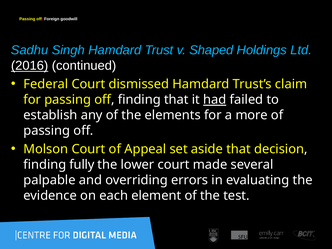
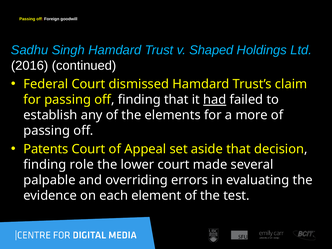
2016 underline: present -> none
Molson: Molson -> Patents
fully: fully -> role
